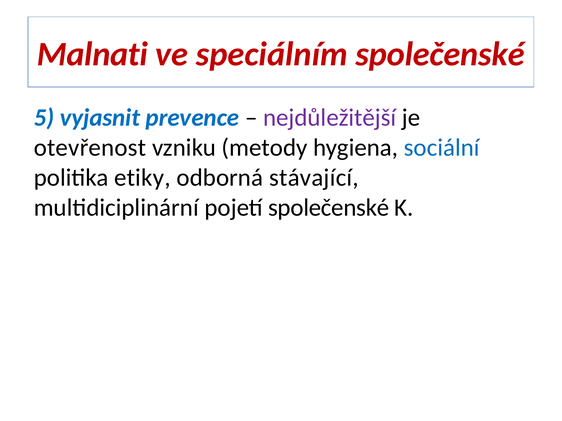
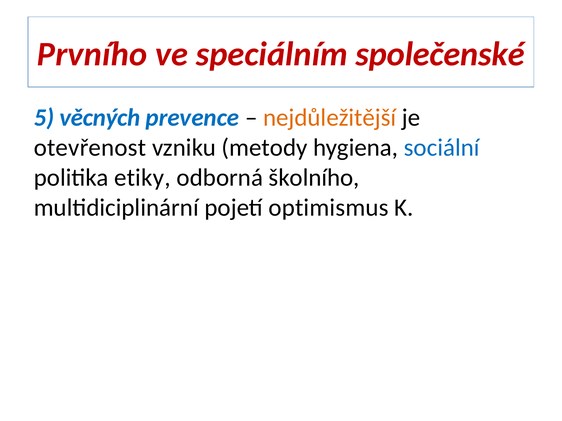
Malnati: Malnati -> Prvního
vyjasnit: vyjasnit -> věcných
nejdůležitější colour: purple -> orange
stávající: stávající -> školního
pojetí společenské: společenské -> optimismus
